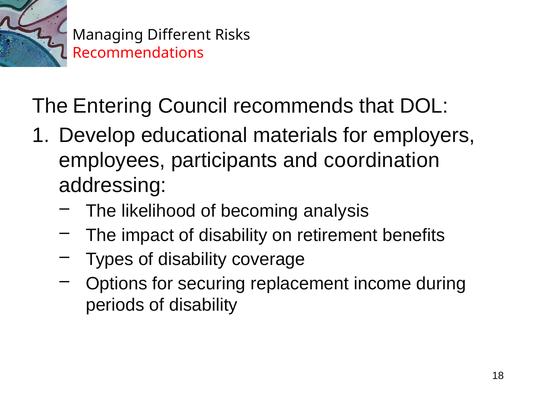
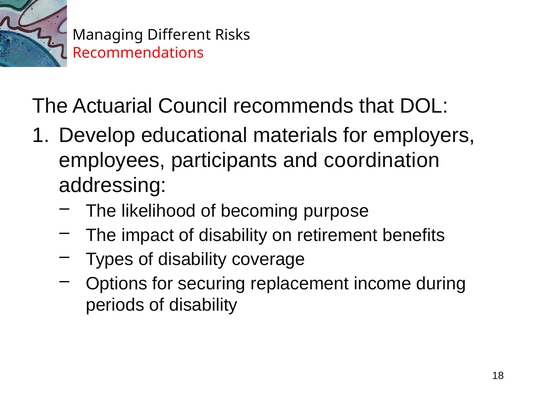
Entering: Entering -> Actuarial
analysis: analysis -> purpose
